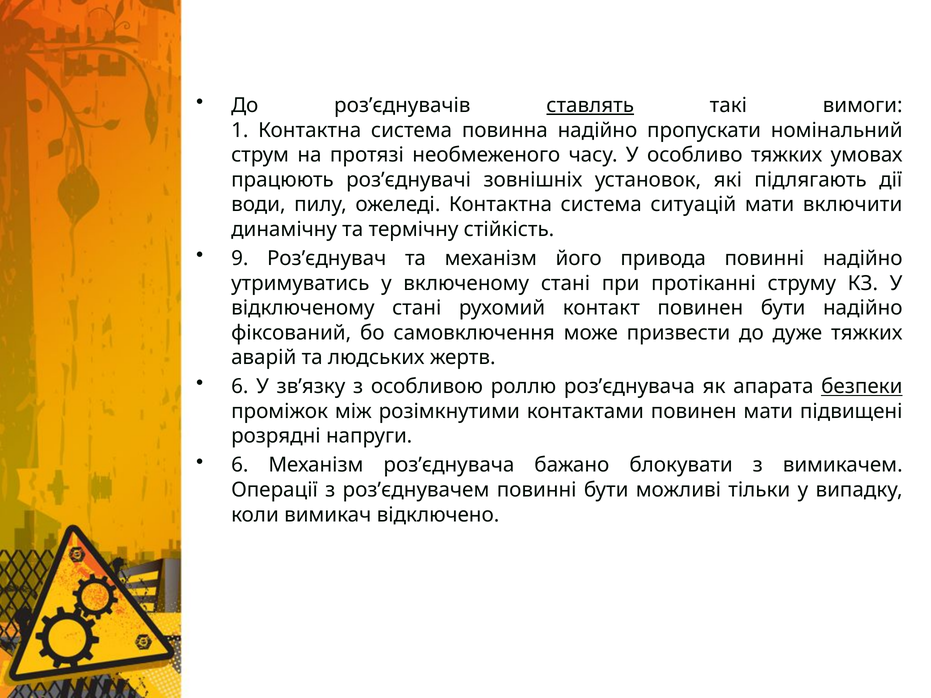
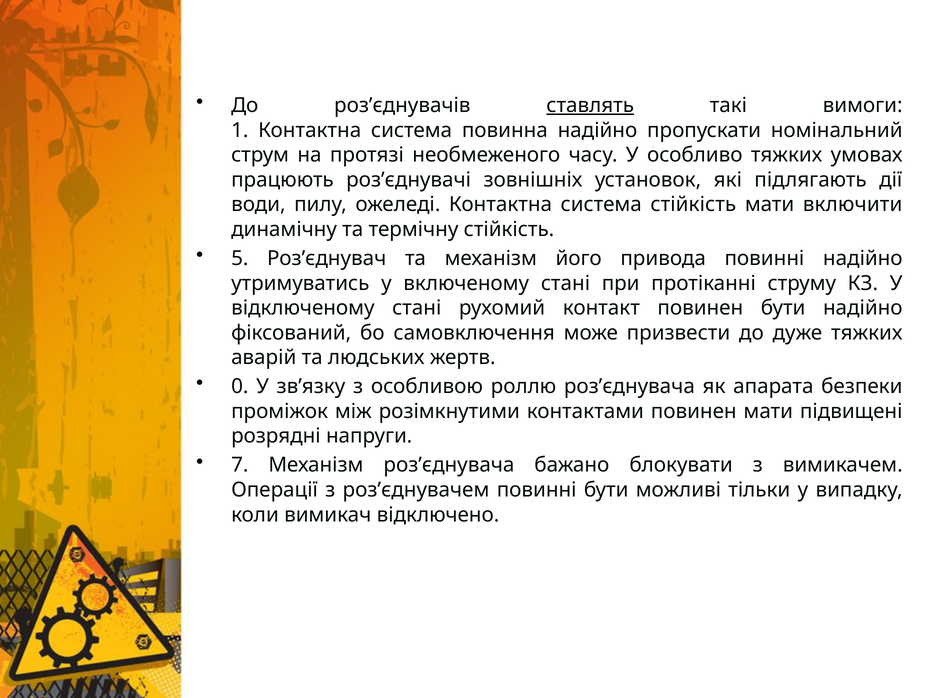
система ситуацій: ситуацій -> стійкість
9: 9 -> 5
6 at (240, 387): 6 -> 0
безпеки underline: present -> none
6 at (240, 465): 6 -> 7
